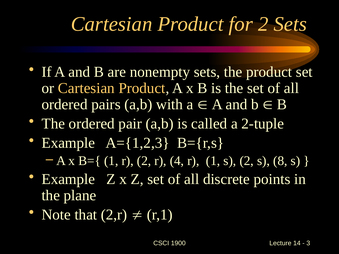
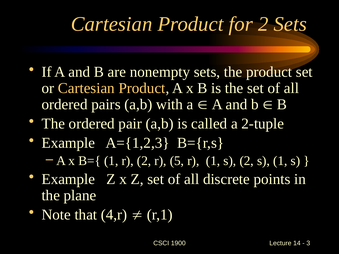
4: 4 -> 5
s 8: 8 -> 1
2,r: 2,r -> 4,r
